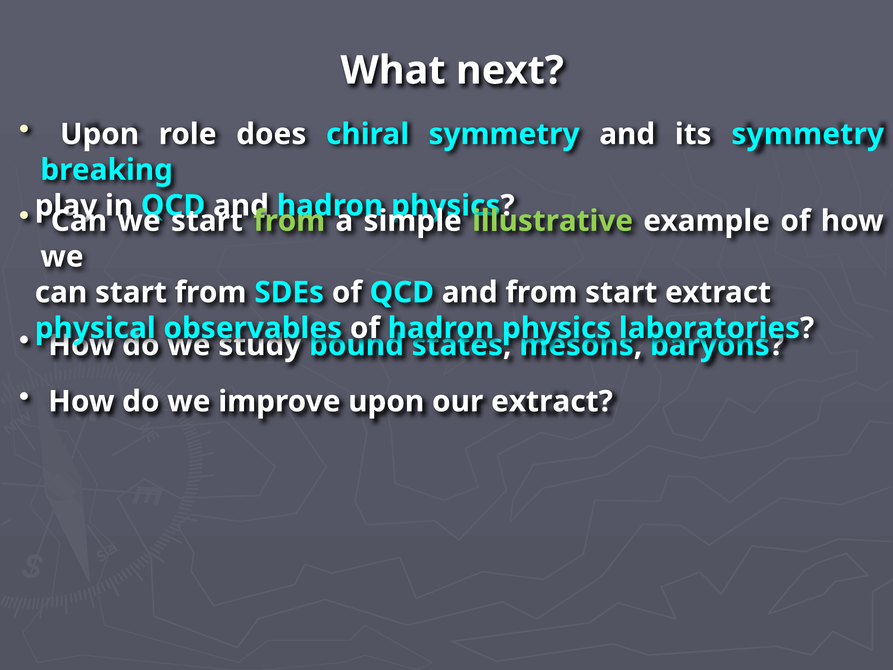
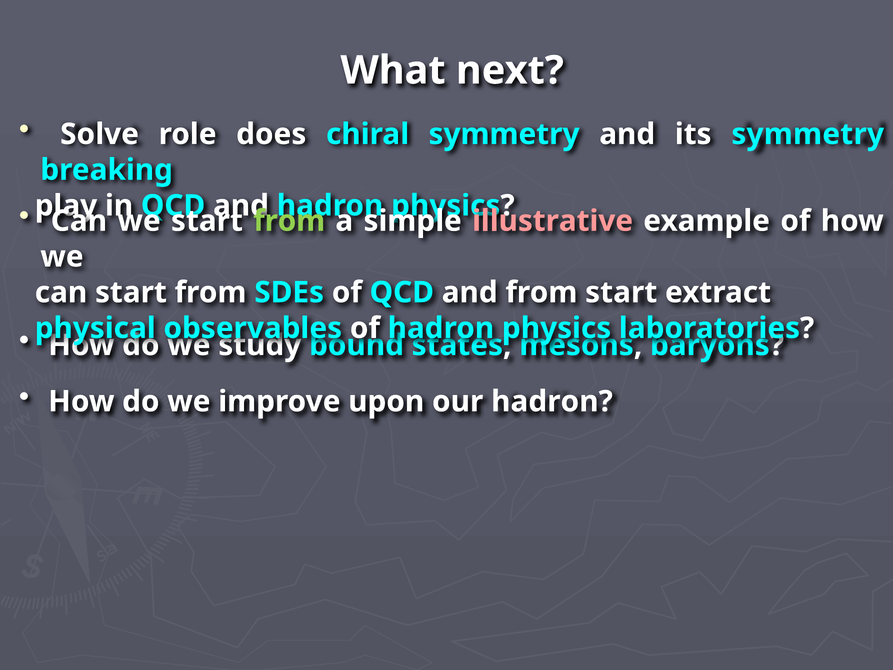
Upon at (100, 134): Upon -> Solve
illustrative colour: light green -> pink
our extract: extract -> hadron
